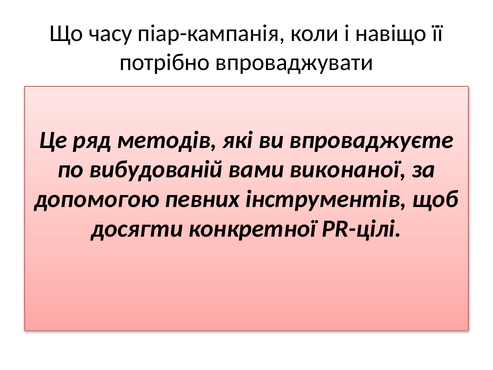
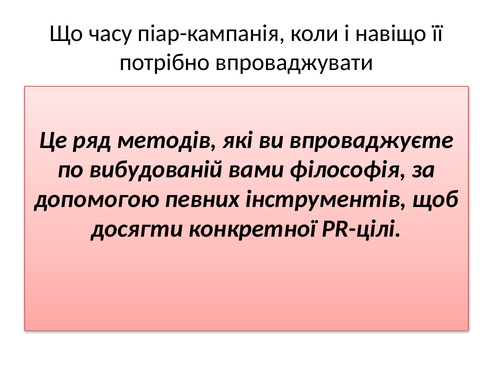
виконаної: виконаної -> філософія
